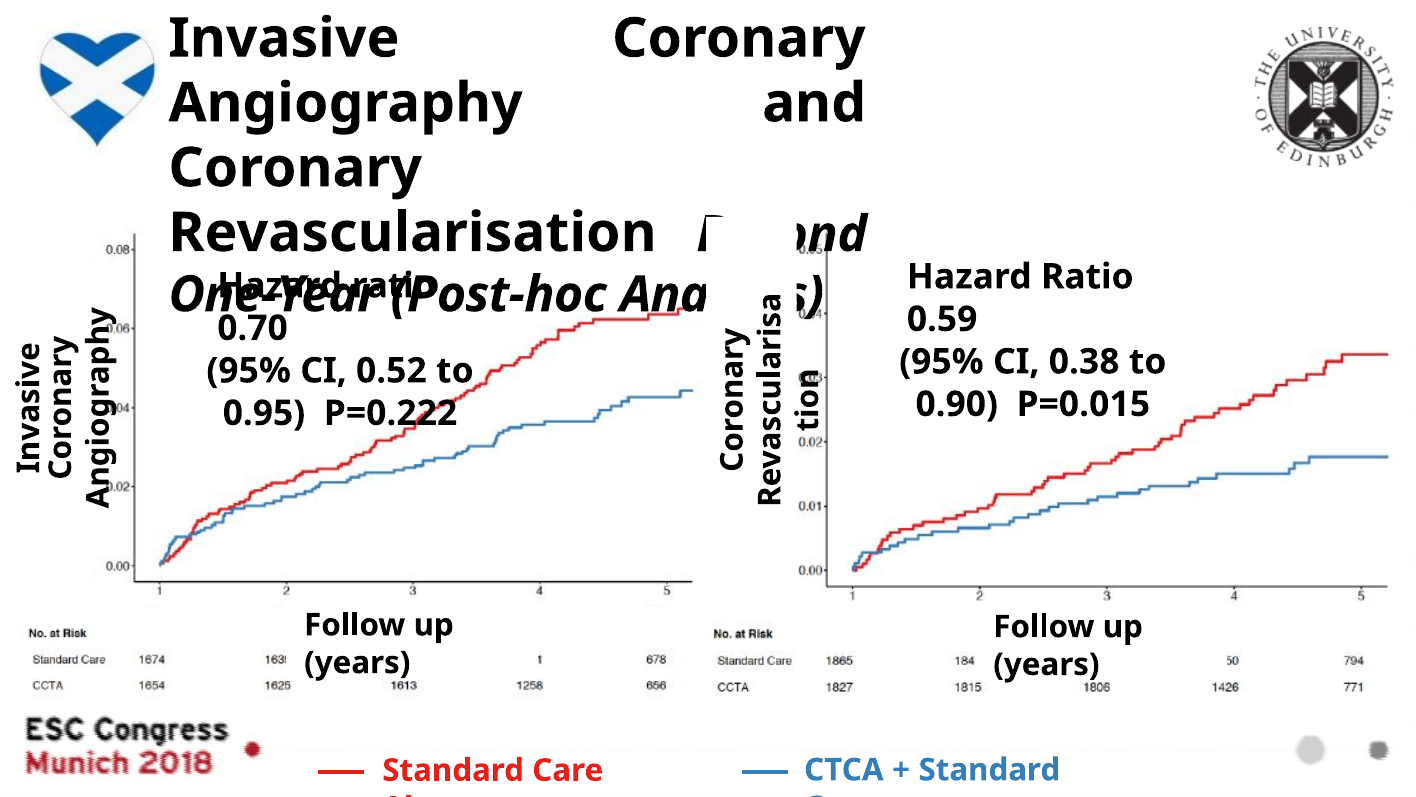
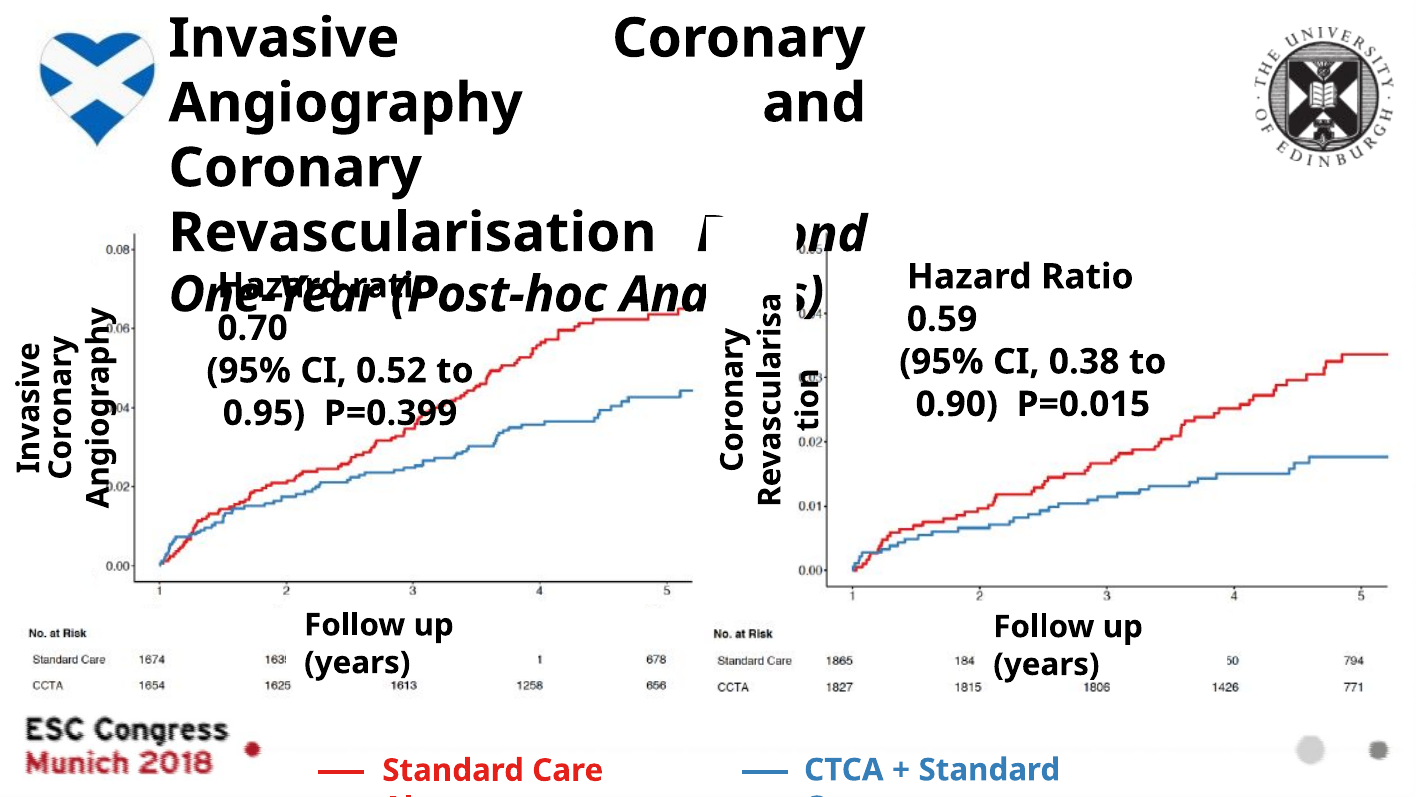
P=0.222: P=0.222 -> P=0.399
